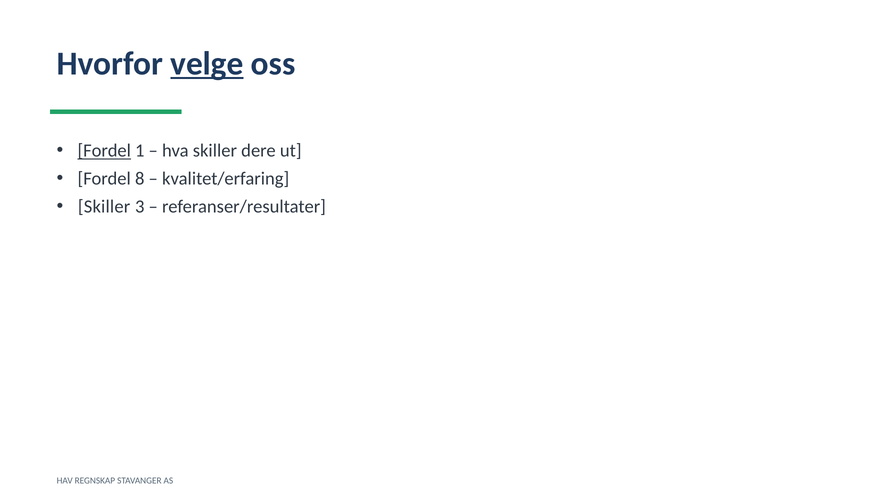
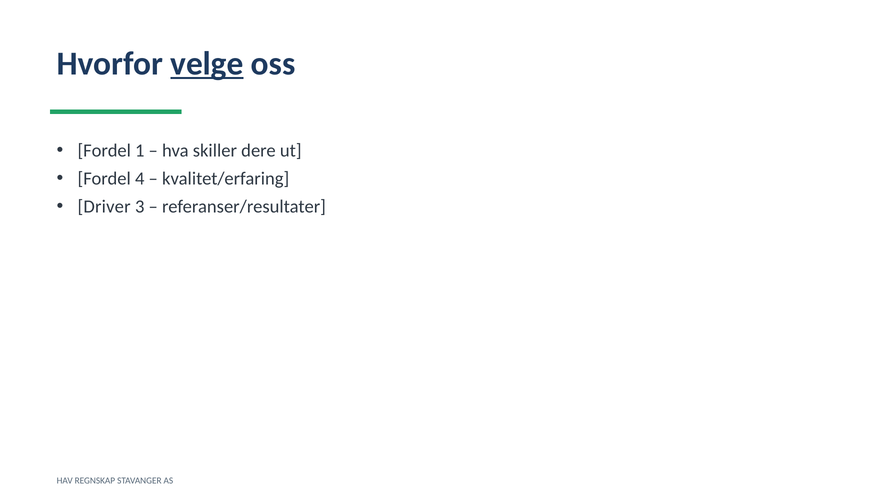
Fordel at (104, 151) underline: present -> none
8: 8 -> 4
Skiller at (104, 207): Skiller -> Driver
